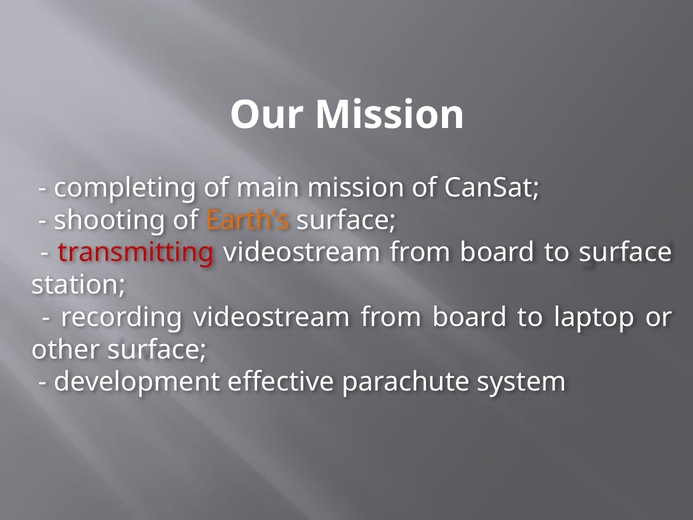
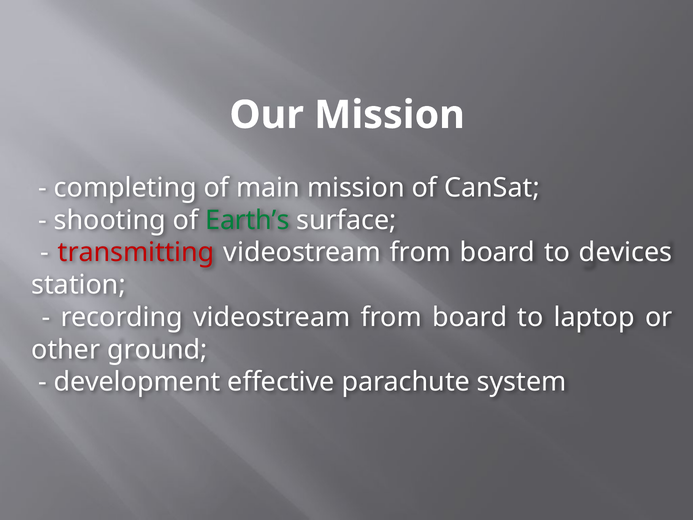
Earth’s colour: orange -> green
to surface: surface -> devices
other surface: surface -> ground
